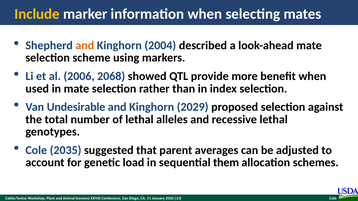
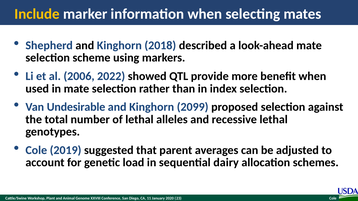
and at (85, 45) colour: orange -> black
2004: 2004 -> 2018
2068: 2068 -> 2022
2029: 2029 -> 2099
2035: 2035 -> 2019
them: them -> dairy
